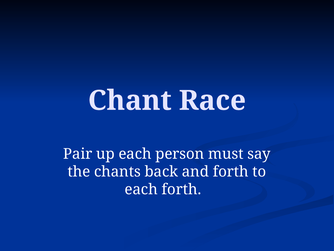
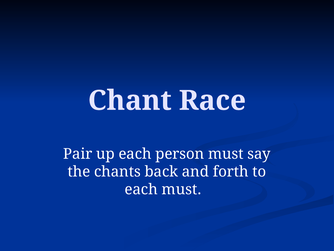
each forth: forth -> must
